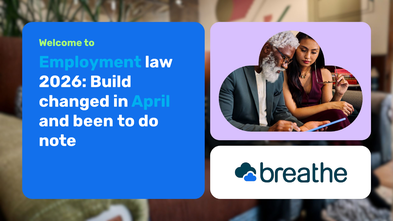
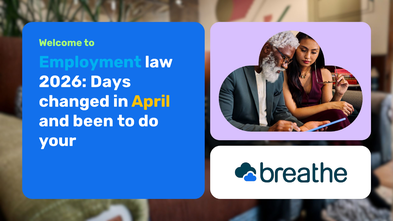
Build: Build -> Days
April colour: light blue -> yellow
note: note -> your
